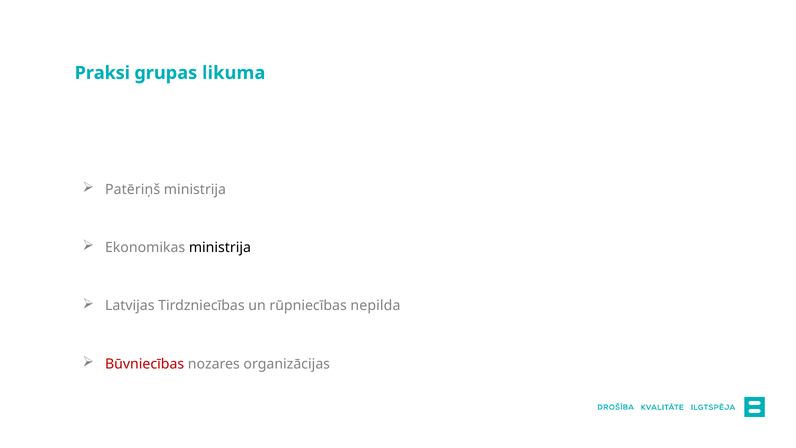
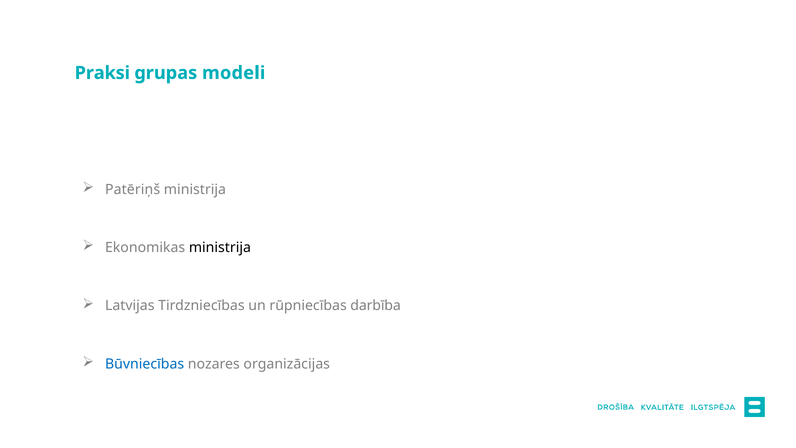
likuma: likuma -> modeli
nepilda: nepilda -> darbība
Būvniecības colour: red -> blue
